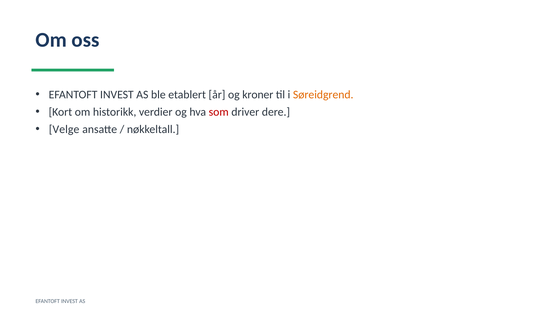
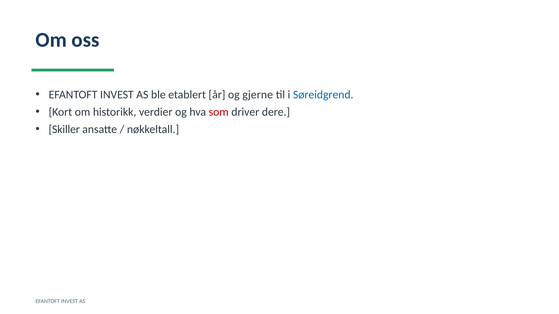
kroner: kroner -> gjerne
Søreidgrend colour: orange -> blue
Velge: Velge -> Skiller
